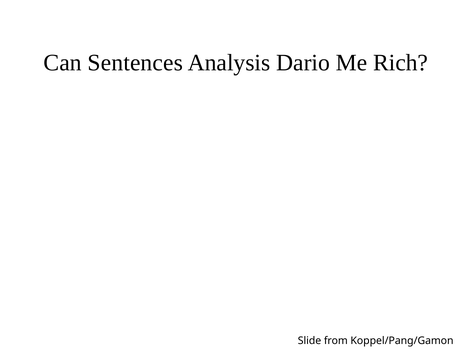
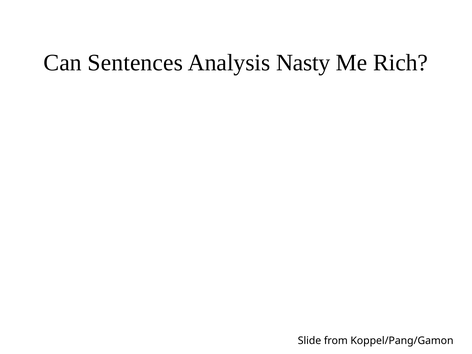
Dario: Dario -> Nasty
